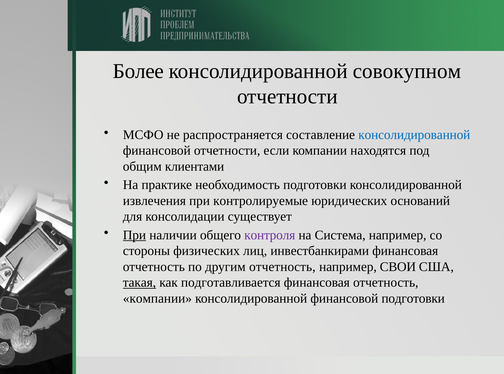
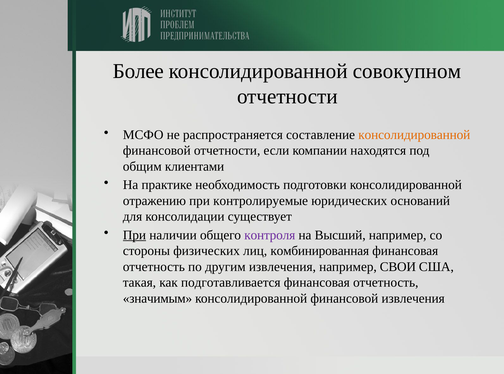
консолидированной at (414, 135) colour: blue -> orange
извлечения: извлечения -> отражению
Система: Система -> Высший
инвестбанкирами: инвестбанкирами -> комбинированная
другим отчетность: отчетность -> извлечения
такая underline: present -> none
компании at (157, 298): компании -> значимым
финансовой подготовки: подготовки -> извлечения
